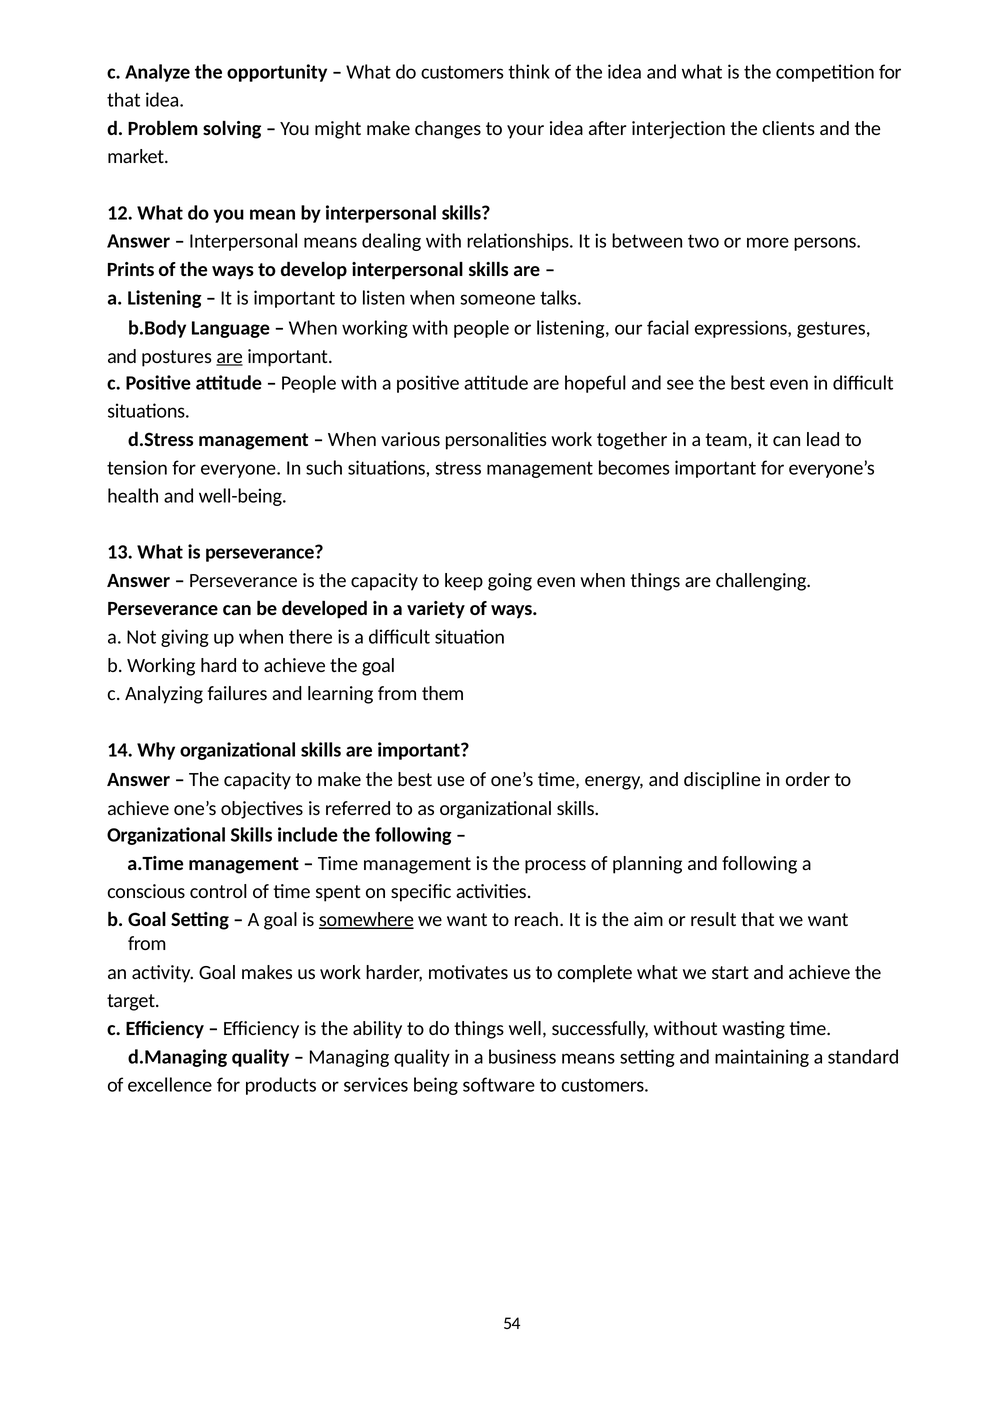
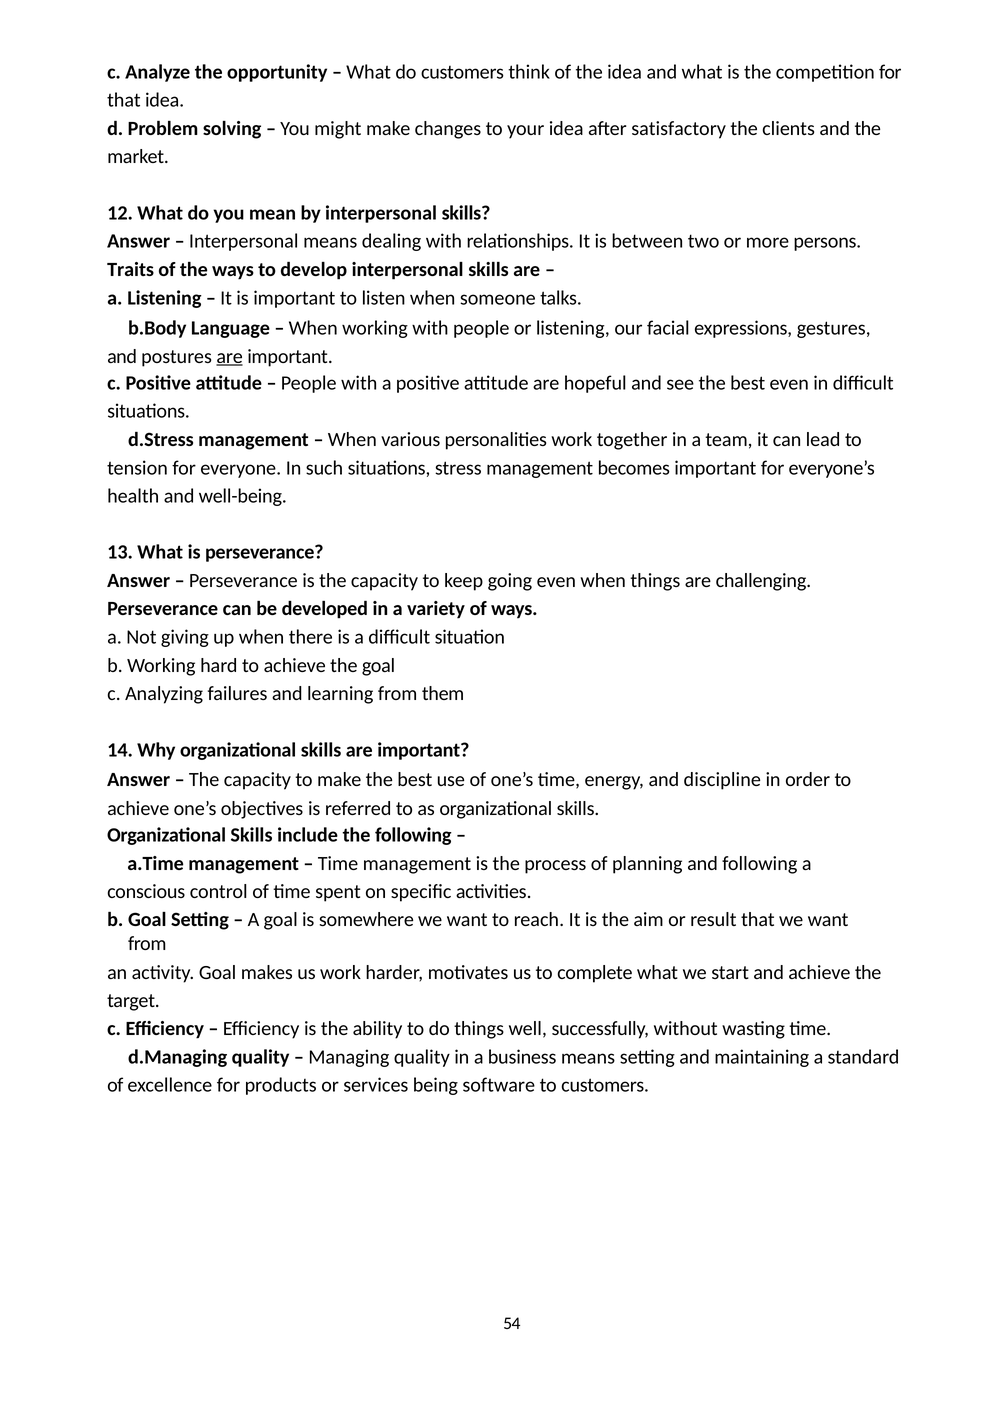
interjection: interjection -> satisfactory
Prints: Prints -> Traits
somewhere underline: present -> none
